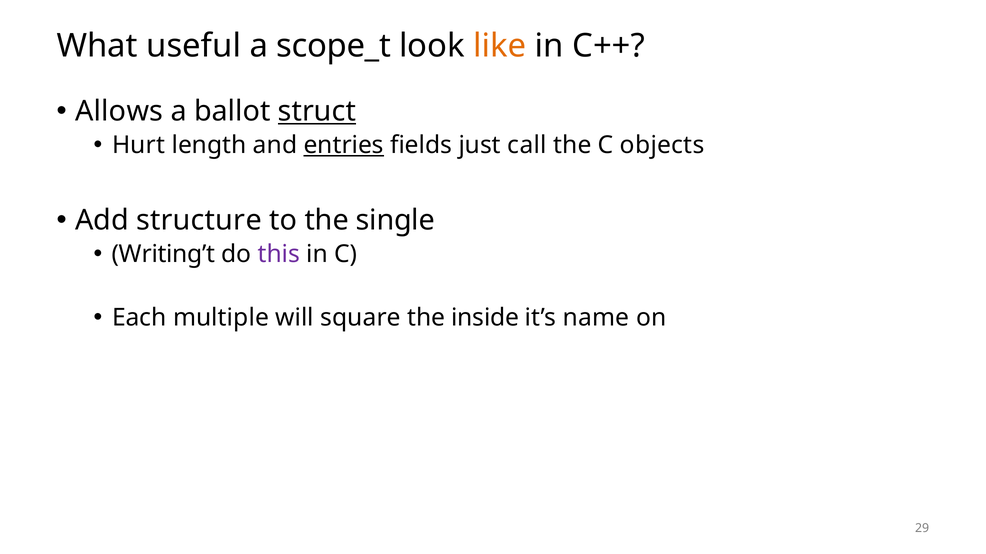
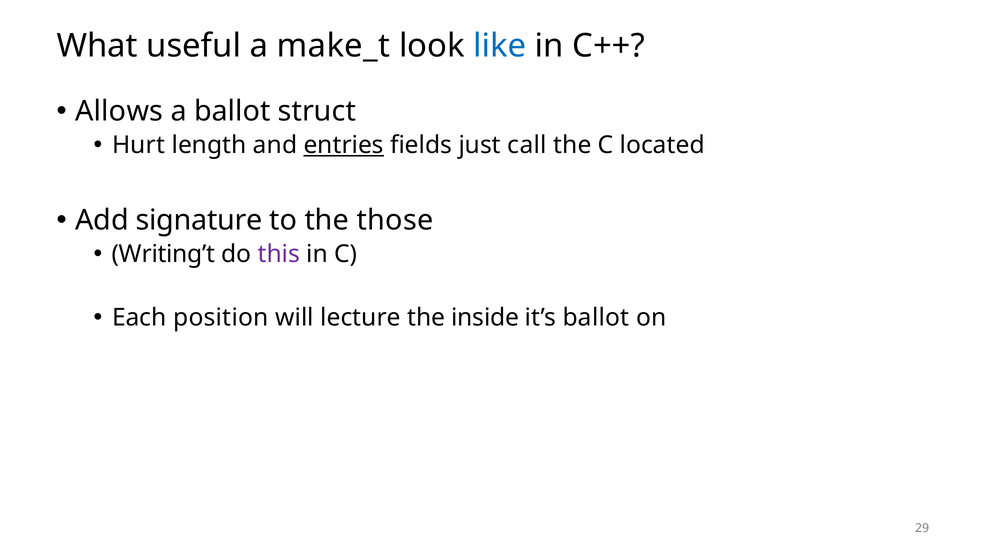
scope_t: scope_t -> make_t
like colour: orange -> blue
struct underline: present -> none
objects: objects -> located
structure: structure -> signature
single: single -> those
multiple: multiple -> position
square: square -> lecture
it’s name: name -> ballot
